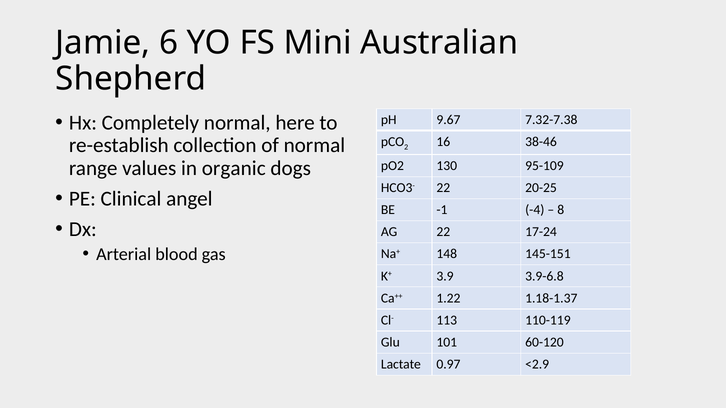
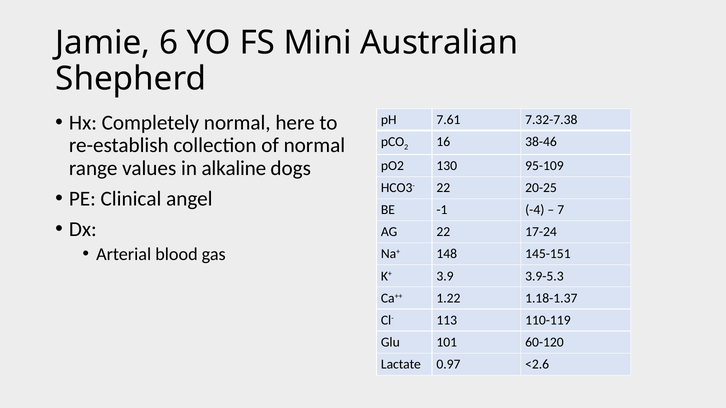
9.67: 9.67 -> 7.61
organic: organic -> alkaline
8: 8 -> 7
3.9-6.8: 3.9-6.8 -> 3.9-5.3
<2.9: <2.9 -> <2.6
